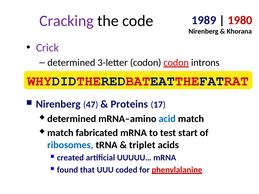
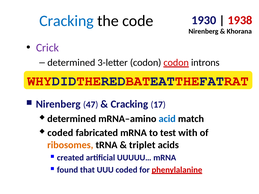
Cracking at (66, 21) colour: purple -> blue
1989: 1989 -> 1930
1980: 1980 -> 1938
Proteins at (129, 104): Proteins -> Cracking
match at (60, 133): match -> coded
start: start -> with
ribosomes colour: blue -> orange
